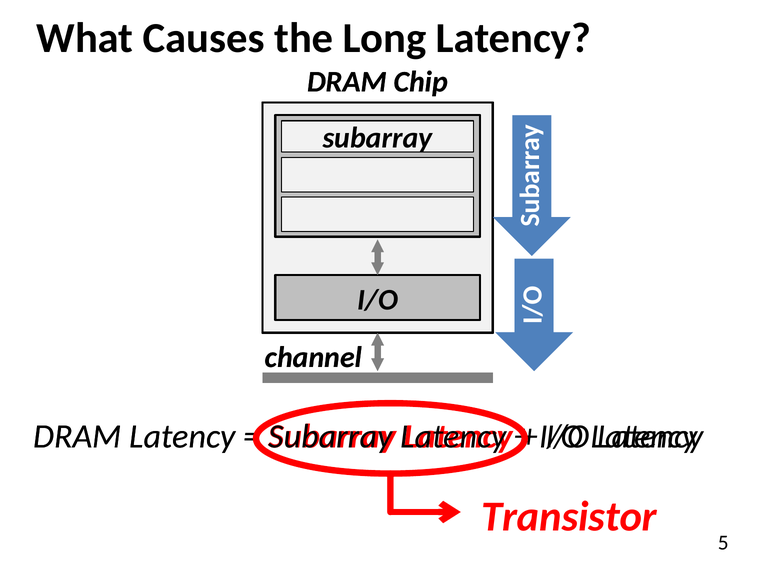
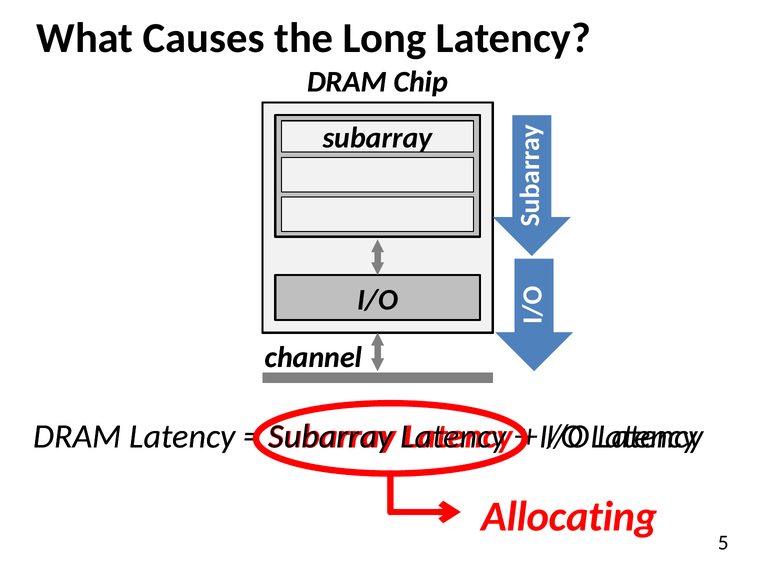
Transistor: Transistor -> Allocating
